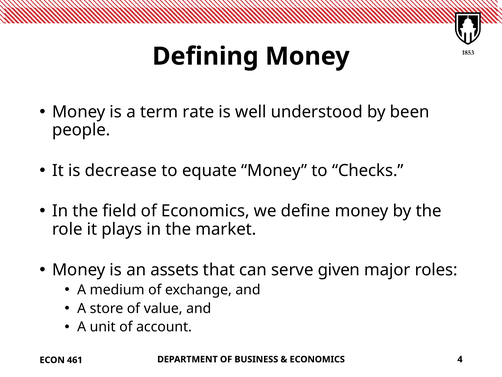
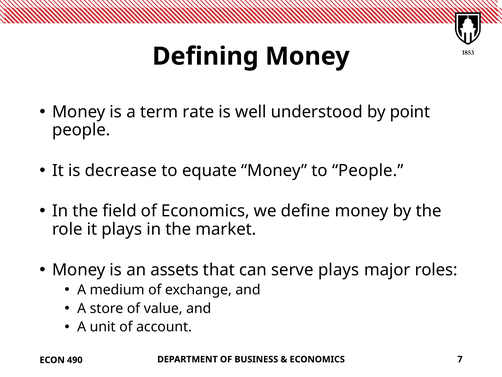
been: been -> point
to Checks: Checks -> People
serve given: given -> plays
4: 4 -> 7
461: 461 -> 490
